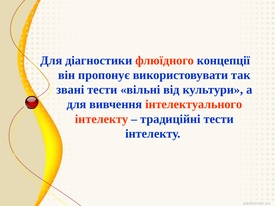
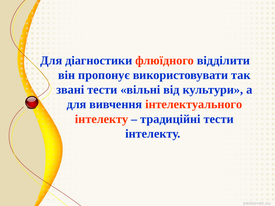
концепції: концепції -> відділити
